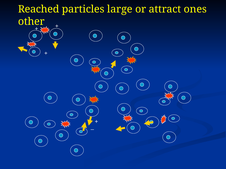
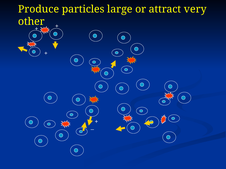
Reached: Reached -> Produce
ones: ones -> very
